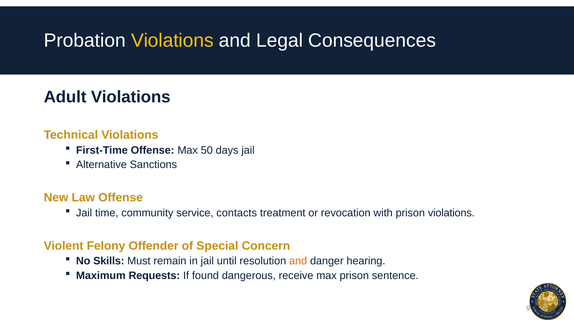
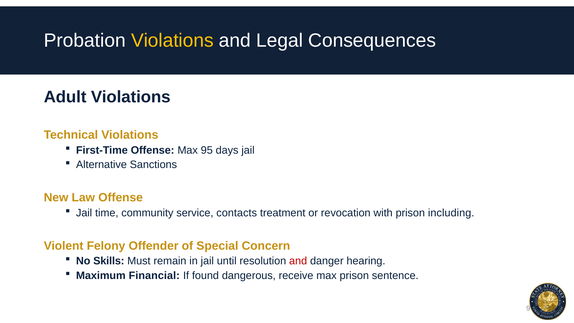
50: 50 -> 95
prison violations: violations -> including
and at (298, 261) colour: orange -> red
Requests: Requests -> Financial
